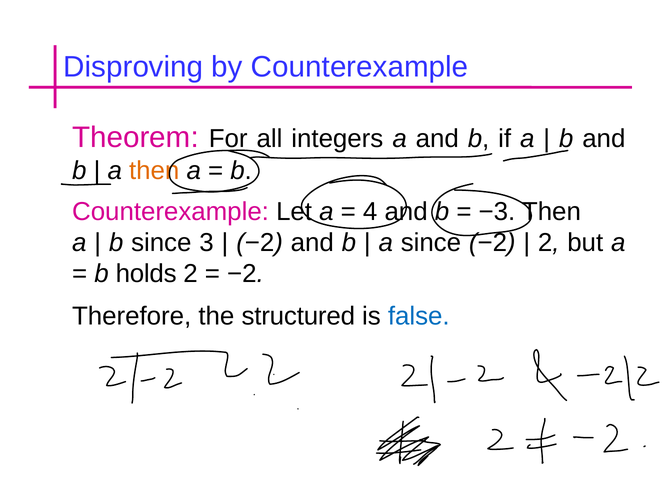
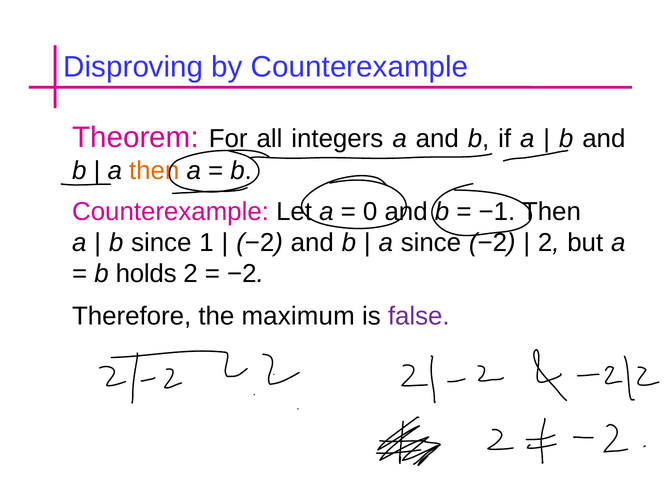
4: 4 -> 0
−3: −3 -> −1
3: 3 -> 1
structured: structured -> maximum
false colour: blue -> purple
